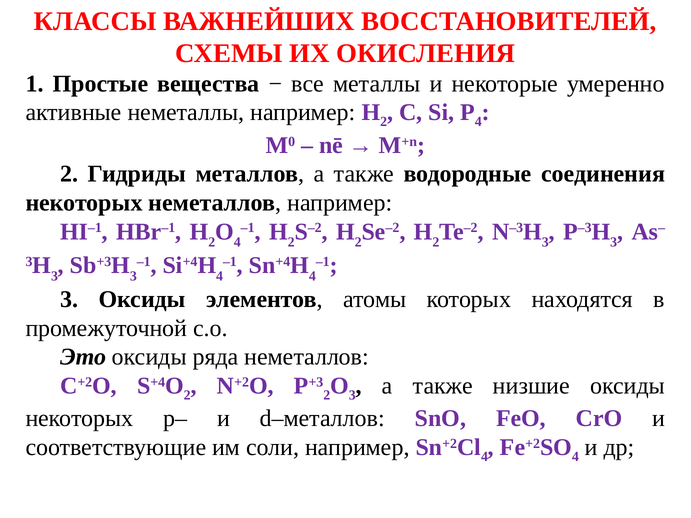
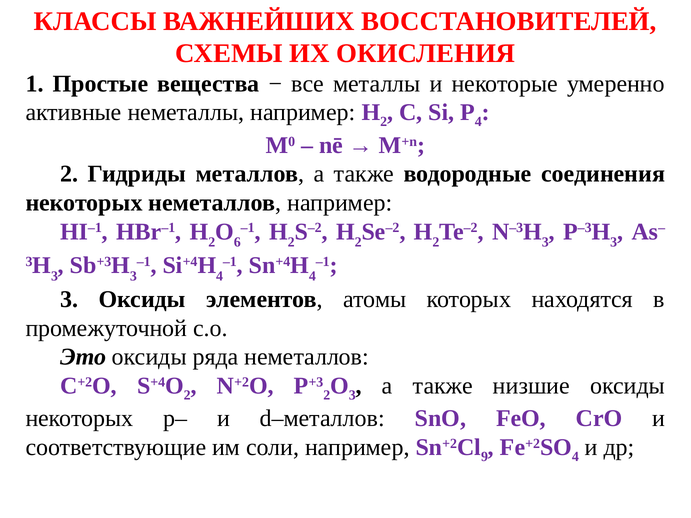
4 at (237, 242): 4 -> 6
4 at (485, 457): 4 -> 9
